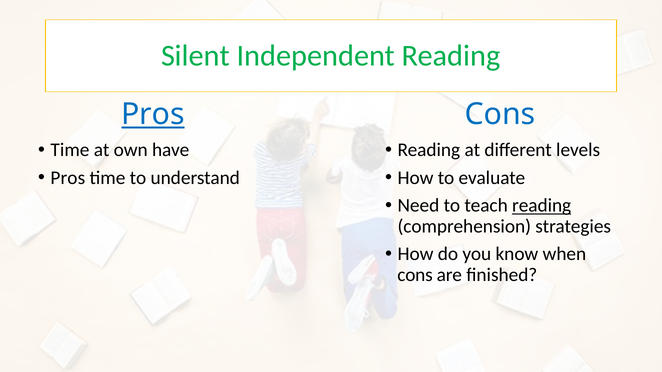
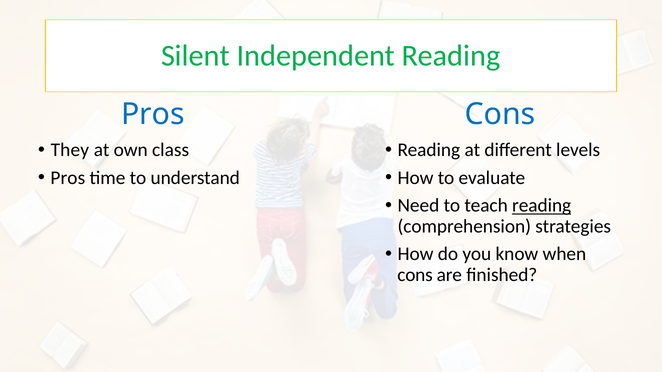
Pros at (153, 114) underline: present -> none
Time at (70, 150): Time -> They
have: have -> class
